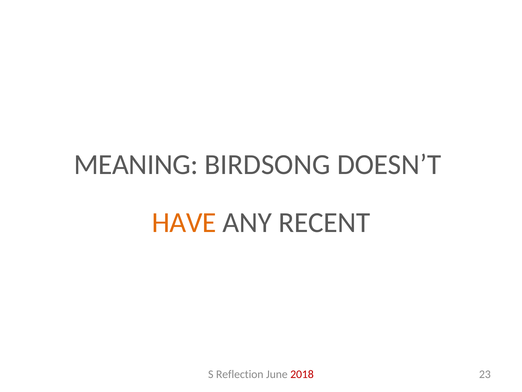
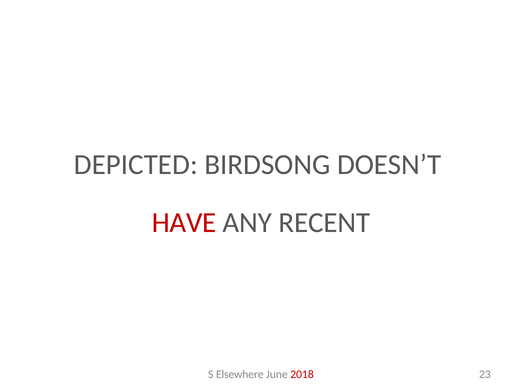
MEANING: MEANING -> DEPICTED
HAVE colour: orange -> red
Reflection: Reflection -> Elsewhere
